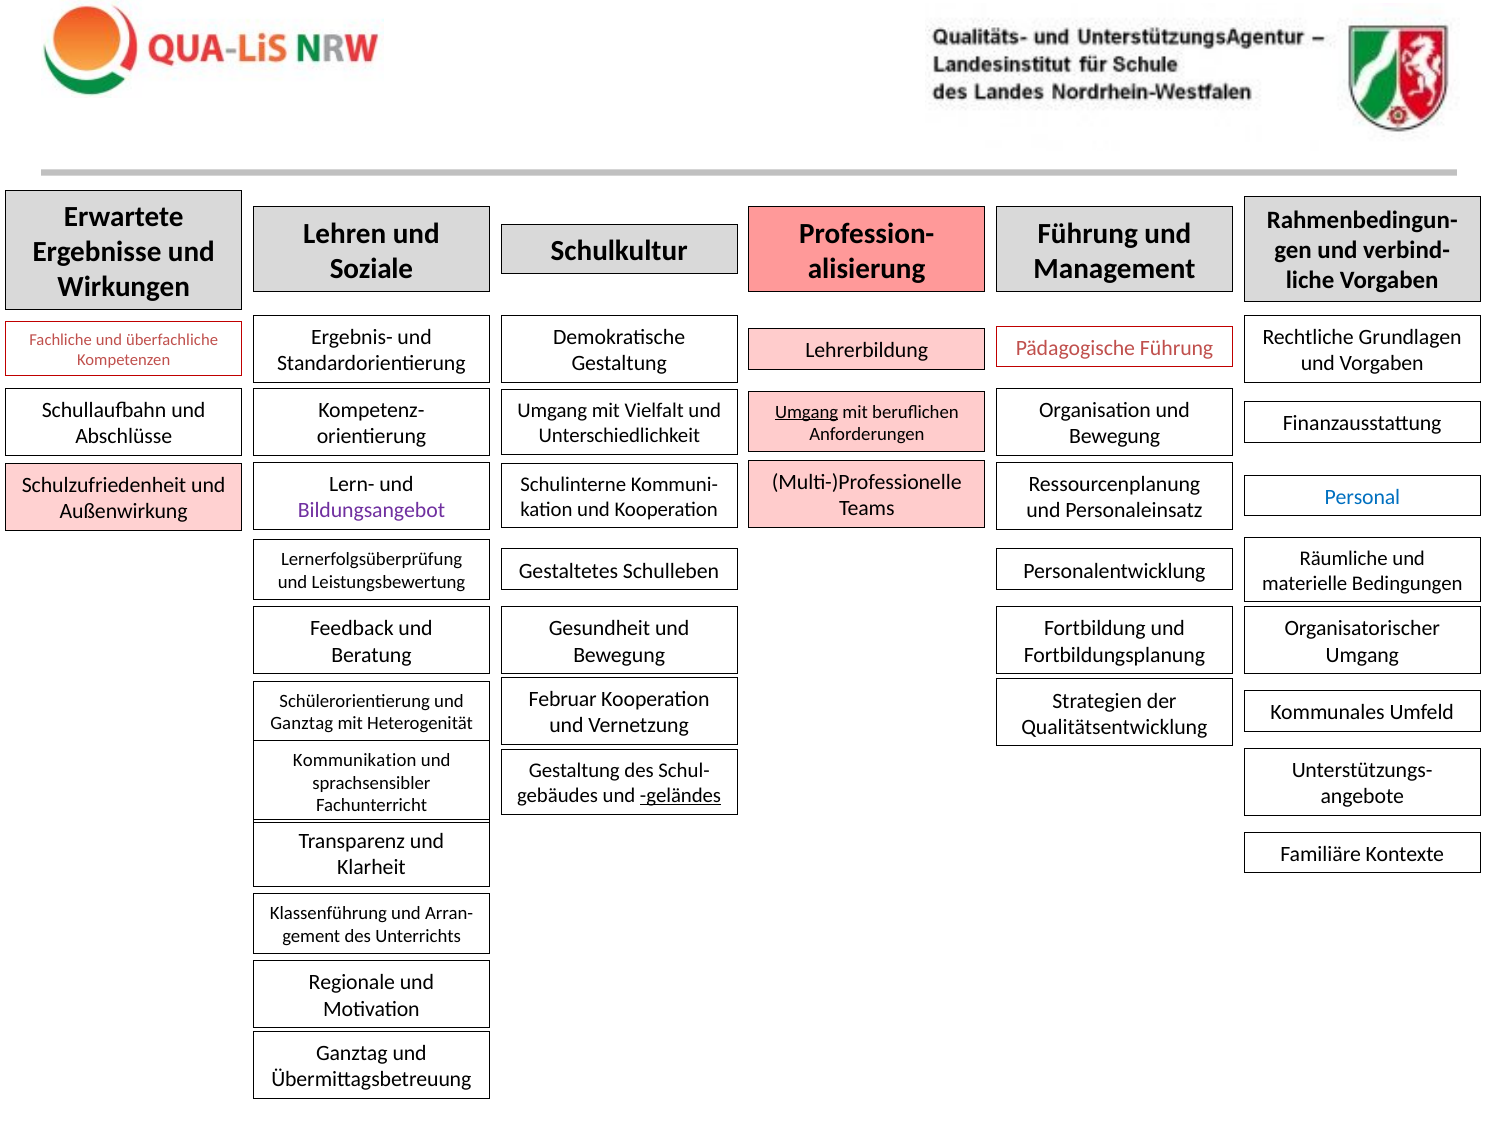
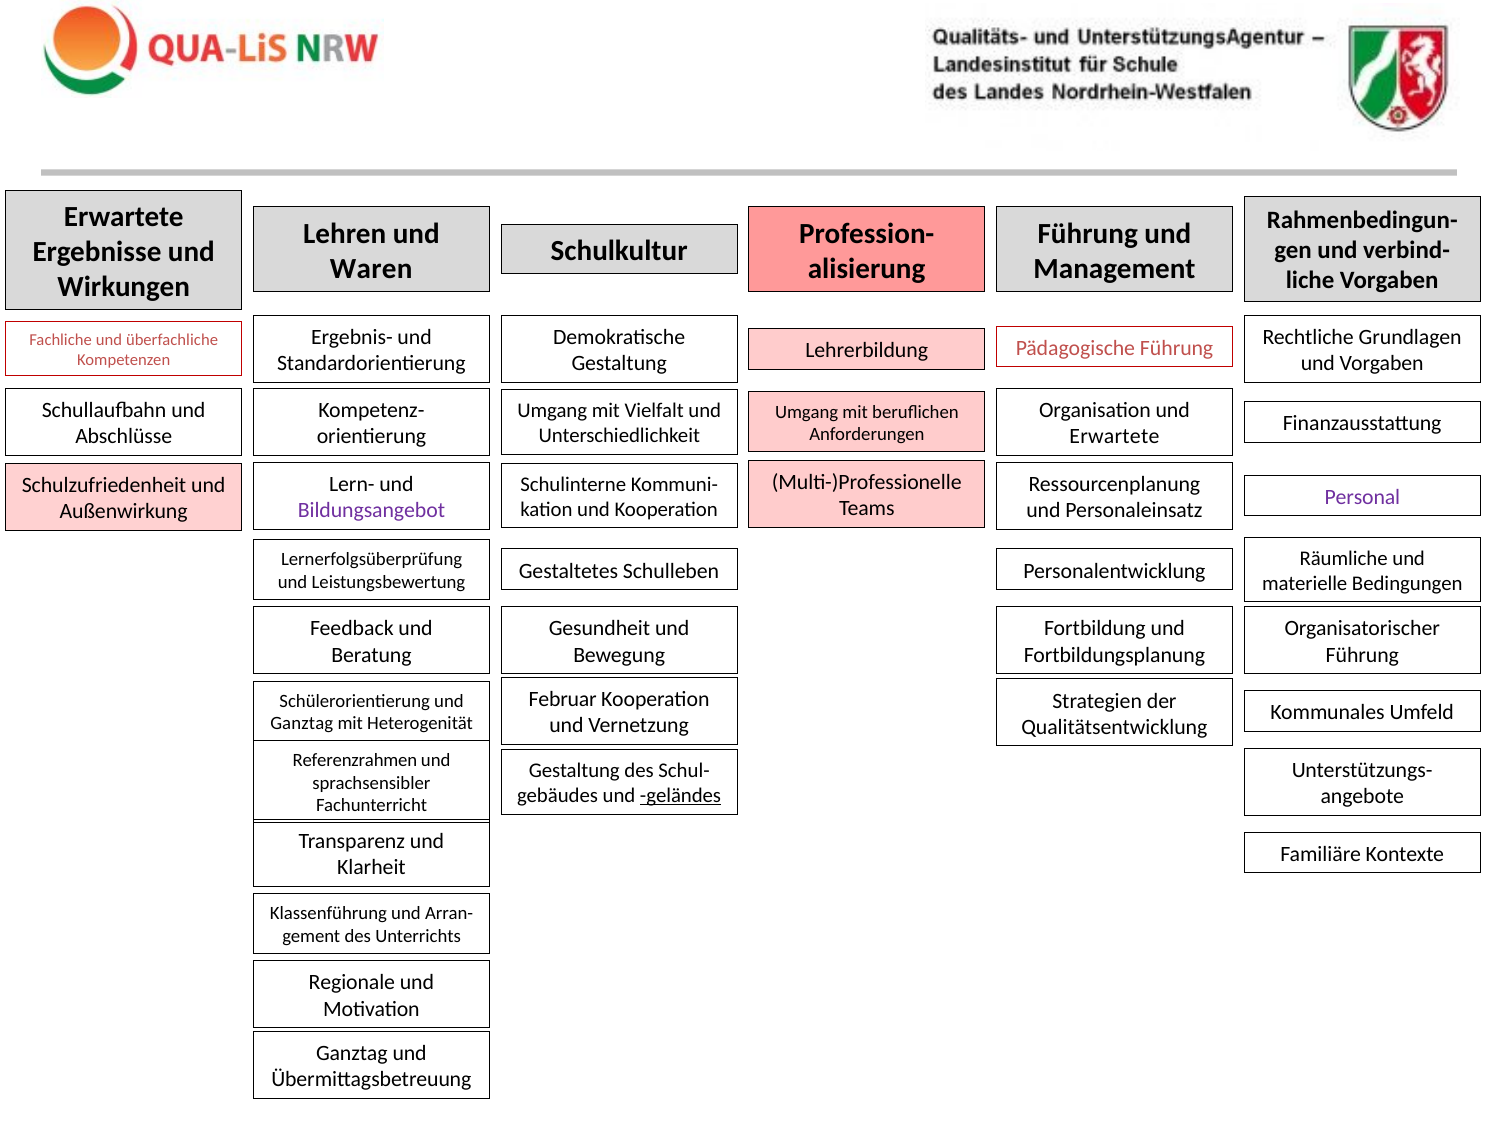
Soziale: Soziale -> Waren
Umgang at (807, 412) underline: present -> none
Bewegung at (1115, 436): Bewegung -> Erwartete
Personal colour: blue -> purple
Umgang at (1362, 655): Umgang -> Führung
Kommunikation: Kommunikation -> Referenzrahmen
